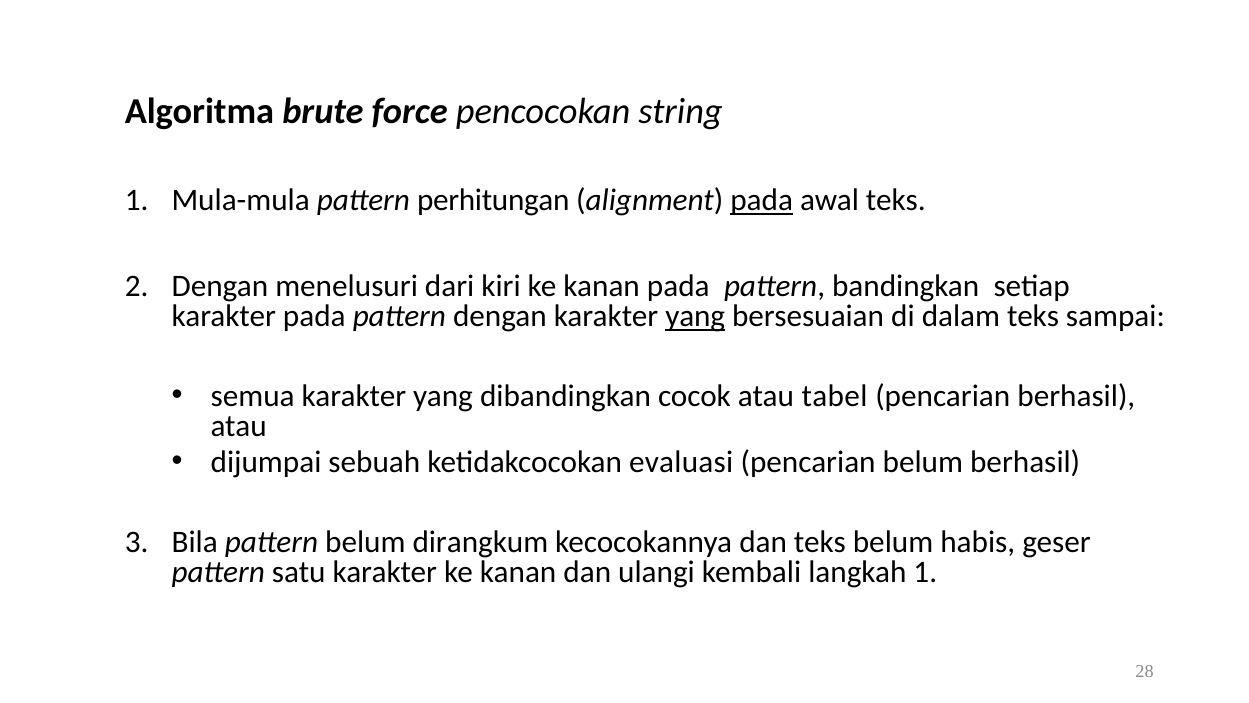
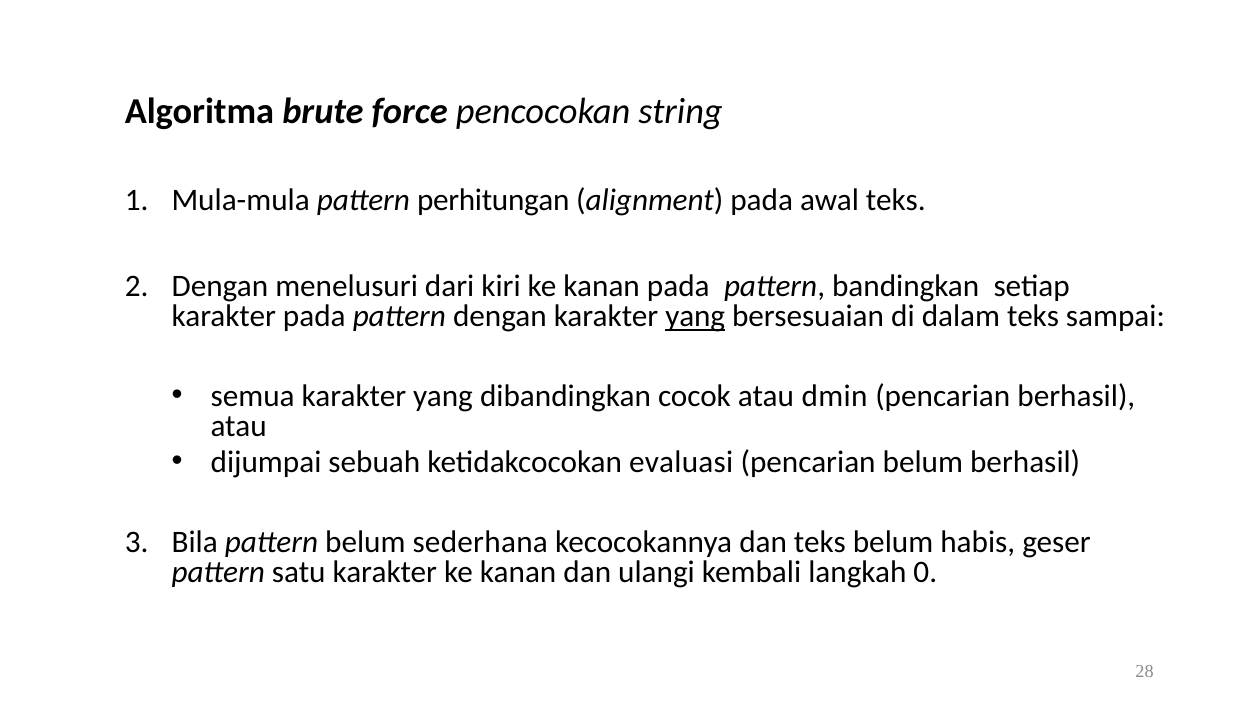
pada at (762, 200) underline: present -> none
tabel: tabel -> dmin
dirangkum: dirangkum -> sederhana
langkah 1: 1 -> 0
